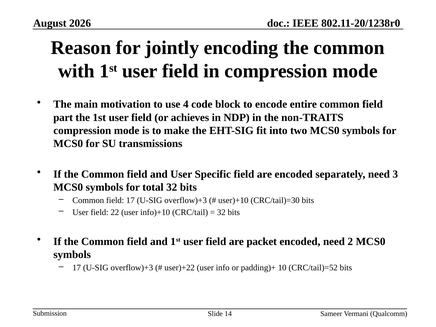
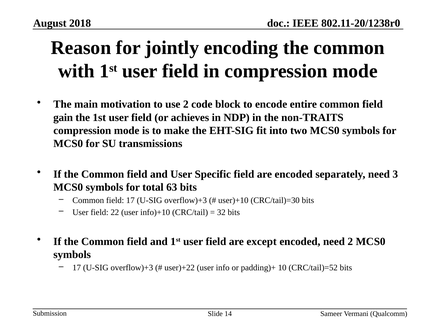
2026: 2026 -> 2018
use 4: 4 -> 2
part: part -> gain
total 32: 32 -> 63
packet: packet -> except
